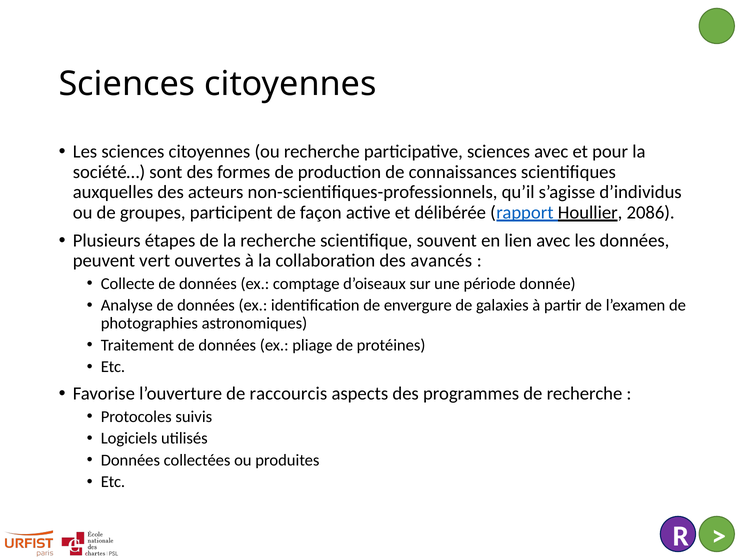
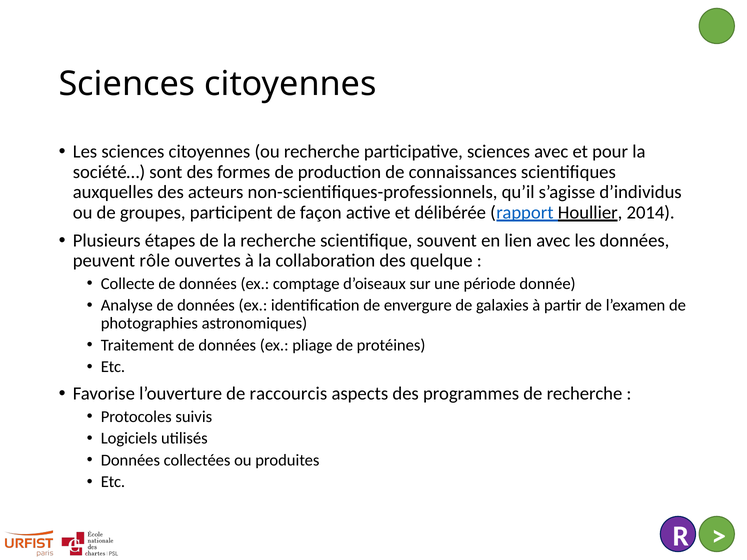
2086: 2086 -> 2014
vert: vert -> rôle
avancés: avancés -> quelque
